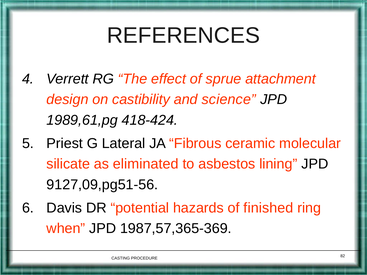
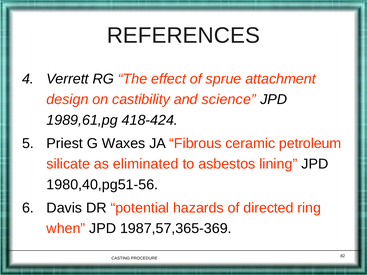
Lateral: Lateral -> Waxes
molecular: molecular -> petroleum
9127,09,pg51-56: 9127,09,pg51-56 -> 1980,40,pg51-56
finished: finished -> directed
